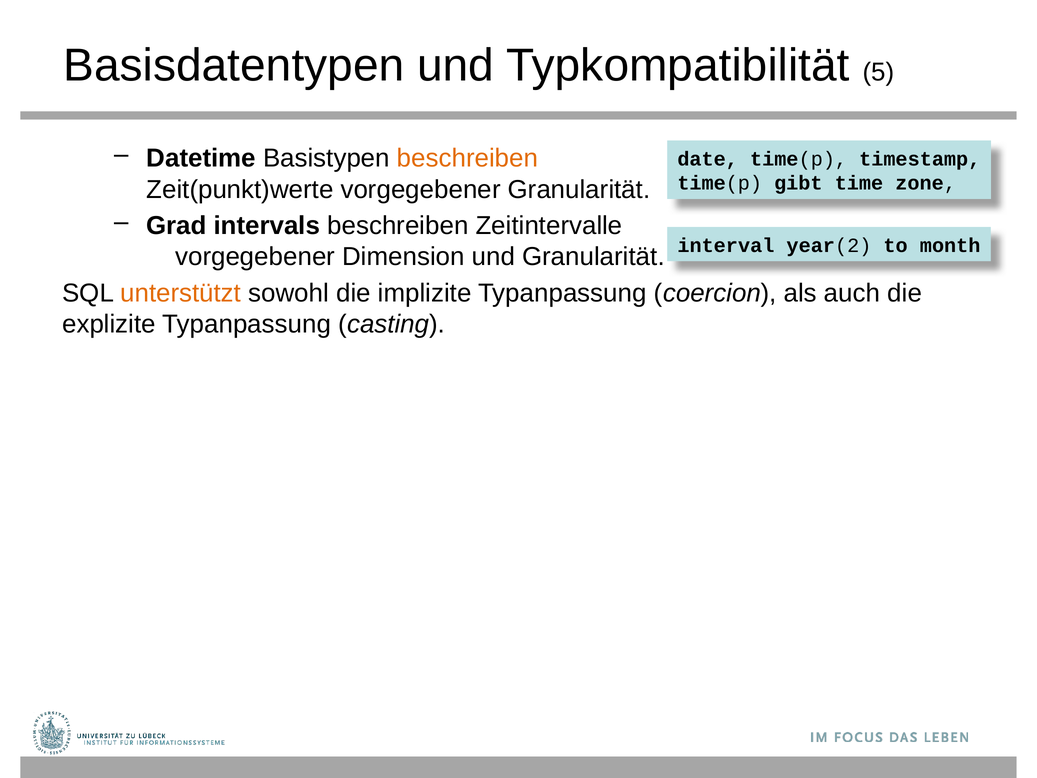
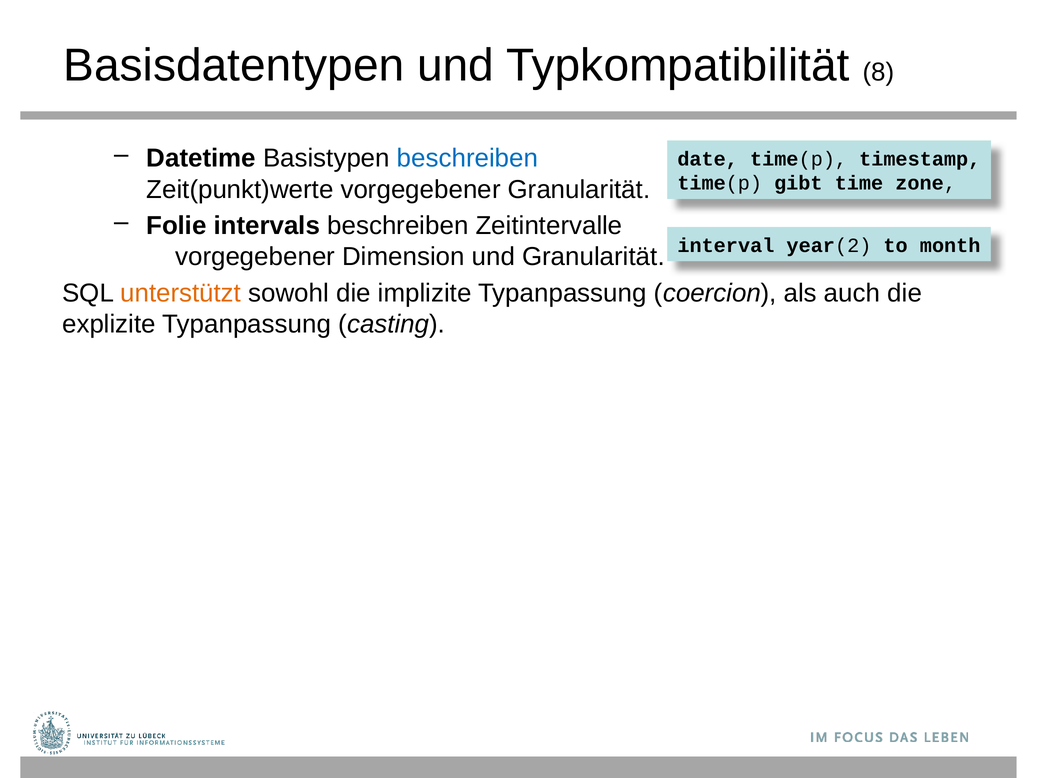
5: 5 -> 8
beschreiben at (468, 158) colour: orange -> blue
Grad: Grad -> Folie
